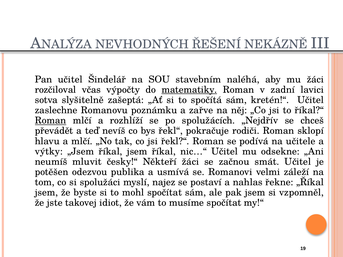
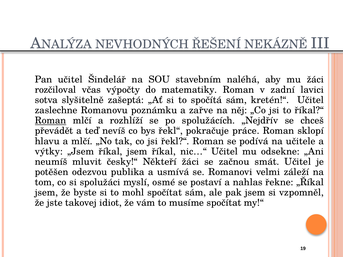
matematiky underline: present -> none
rodiči: rodiči -> práce
najez: najez -> osmé
